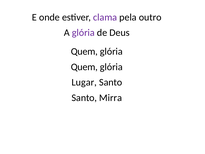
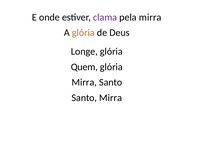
pela outro: outro -> mirra
glória at (83, 33) colour: purple -> orange
Quem at (84, 51): Quem -> Longe
Lugar at (84, 82): Lugar -> Mirra
